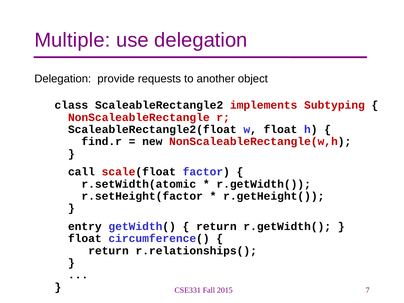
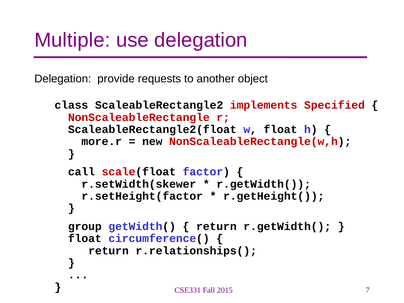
Subtyping: Subtyping -> Specified
find.r: find.r -> more.r
r.setWidth(atomic: r.setWidth(atomic -> r.setWidth(skewer
entry: entry -> group
